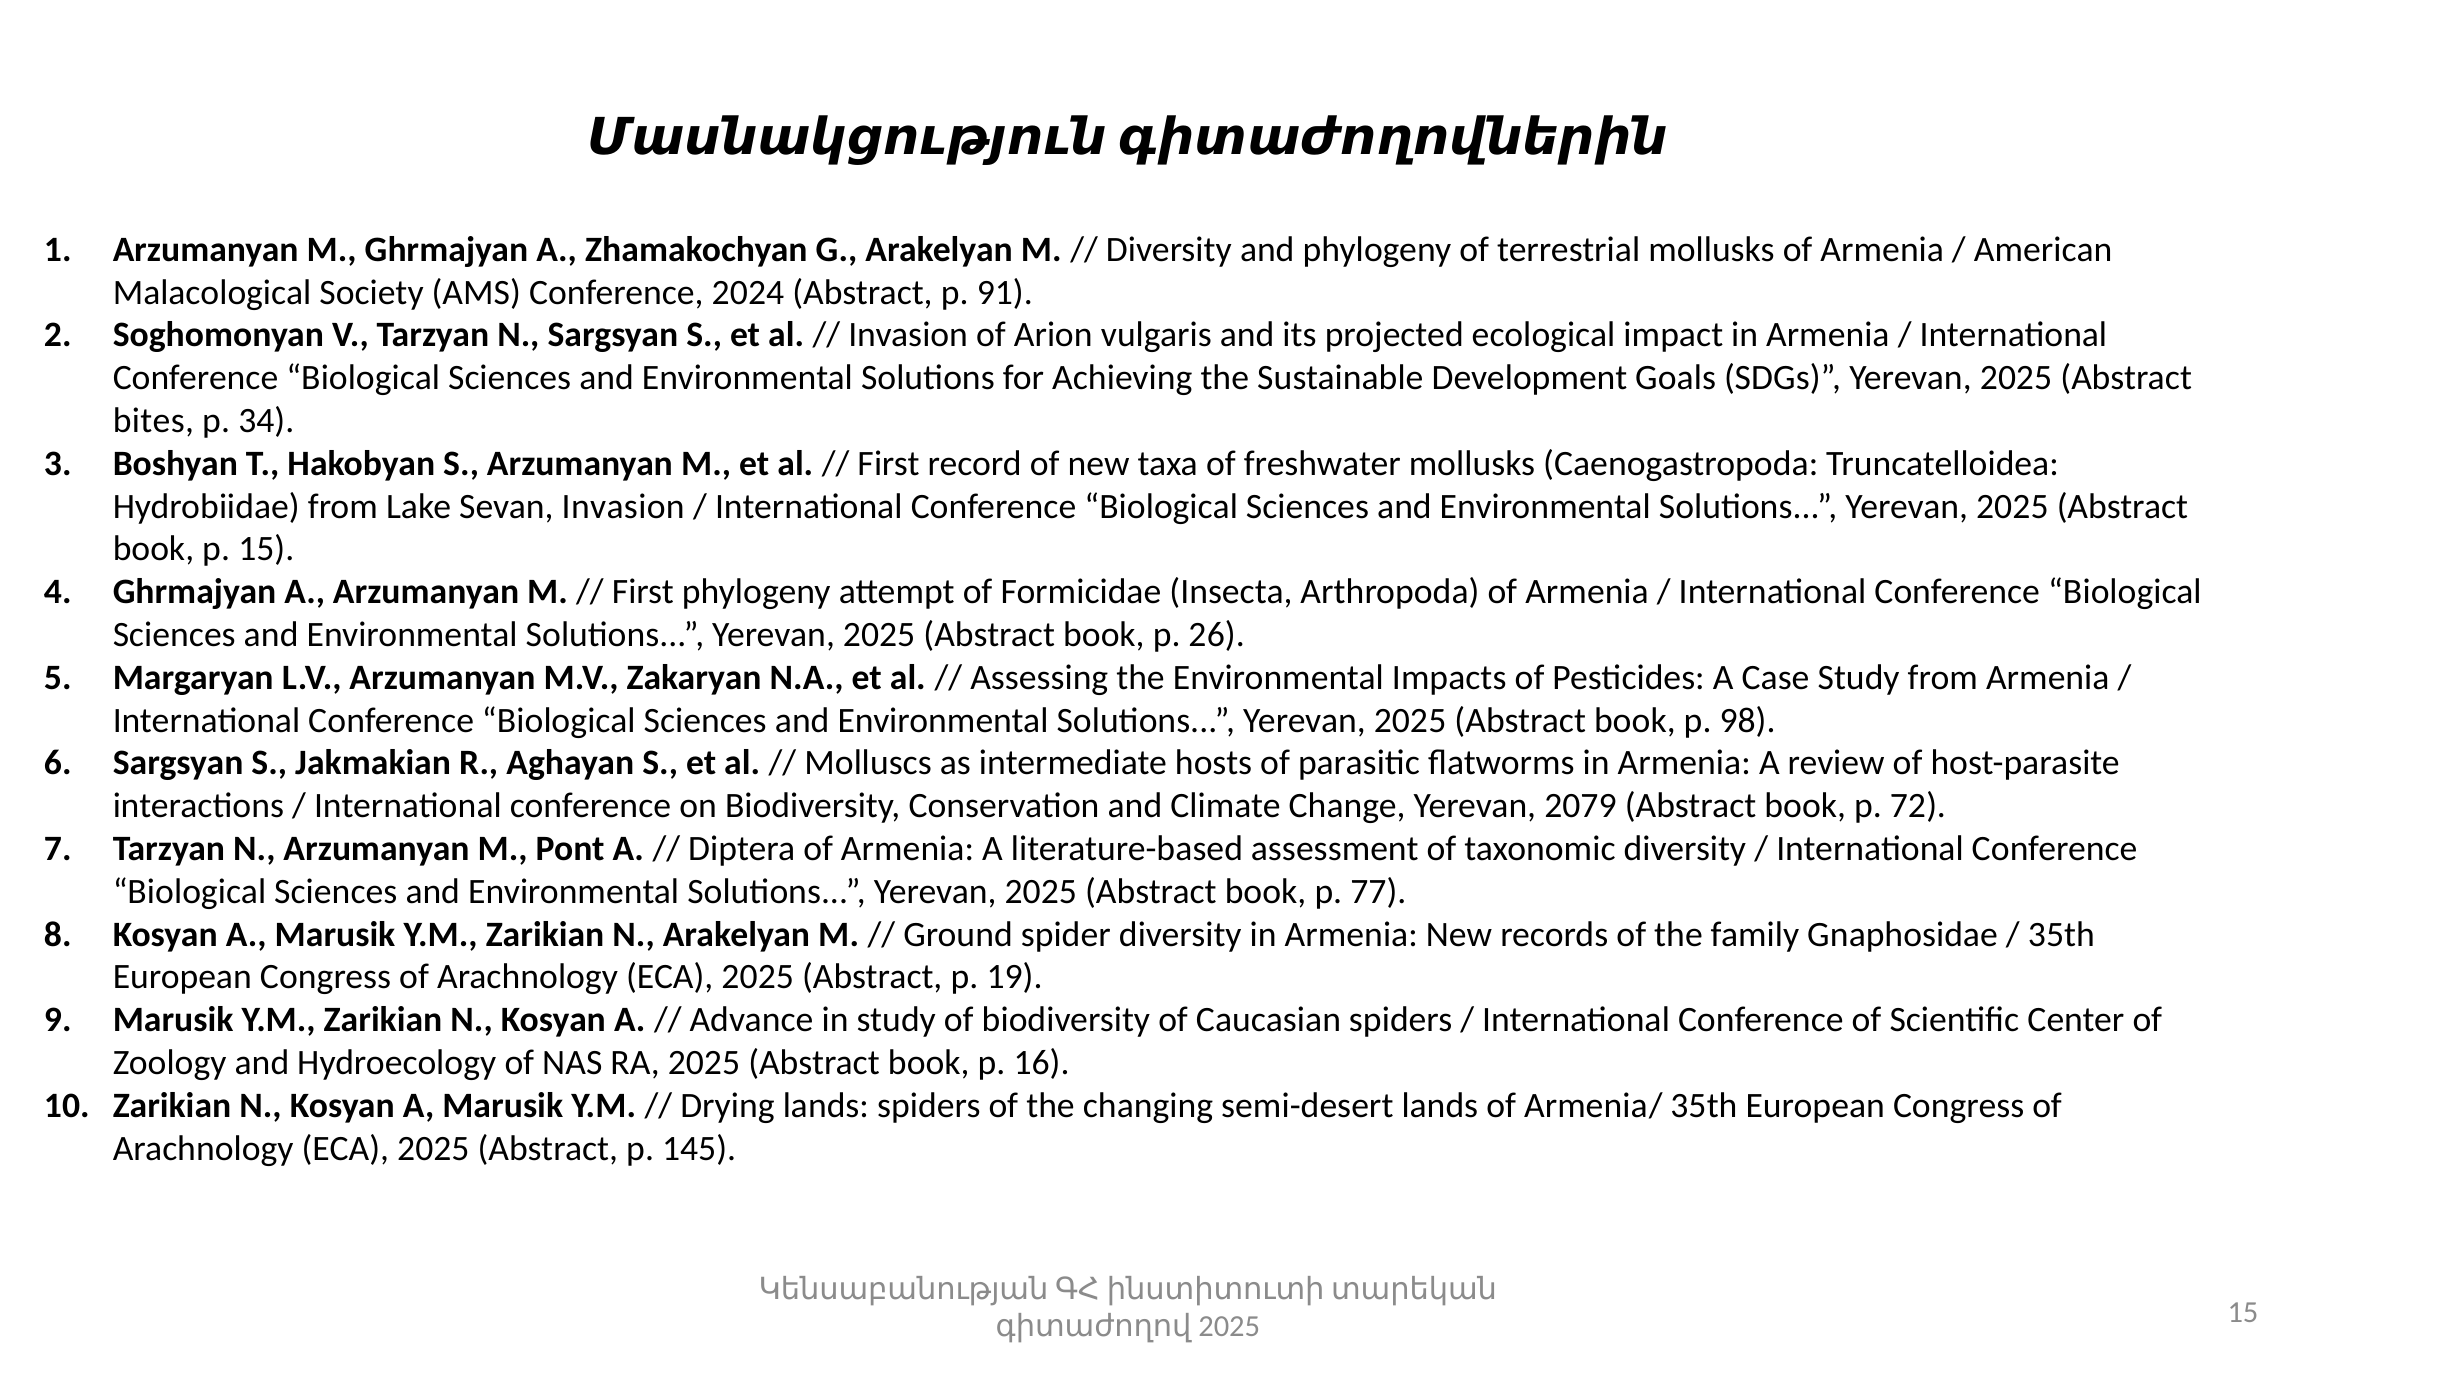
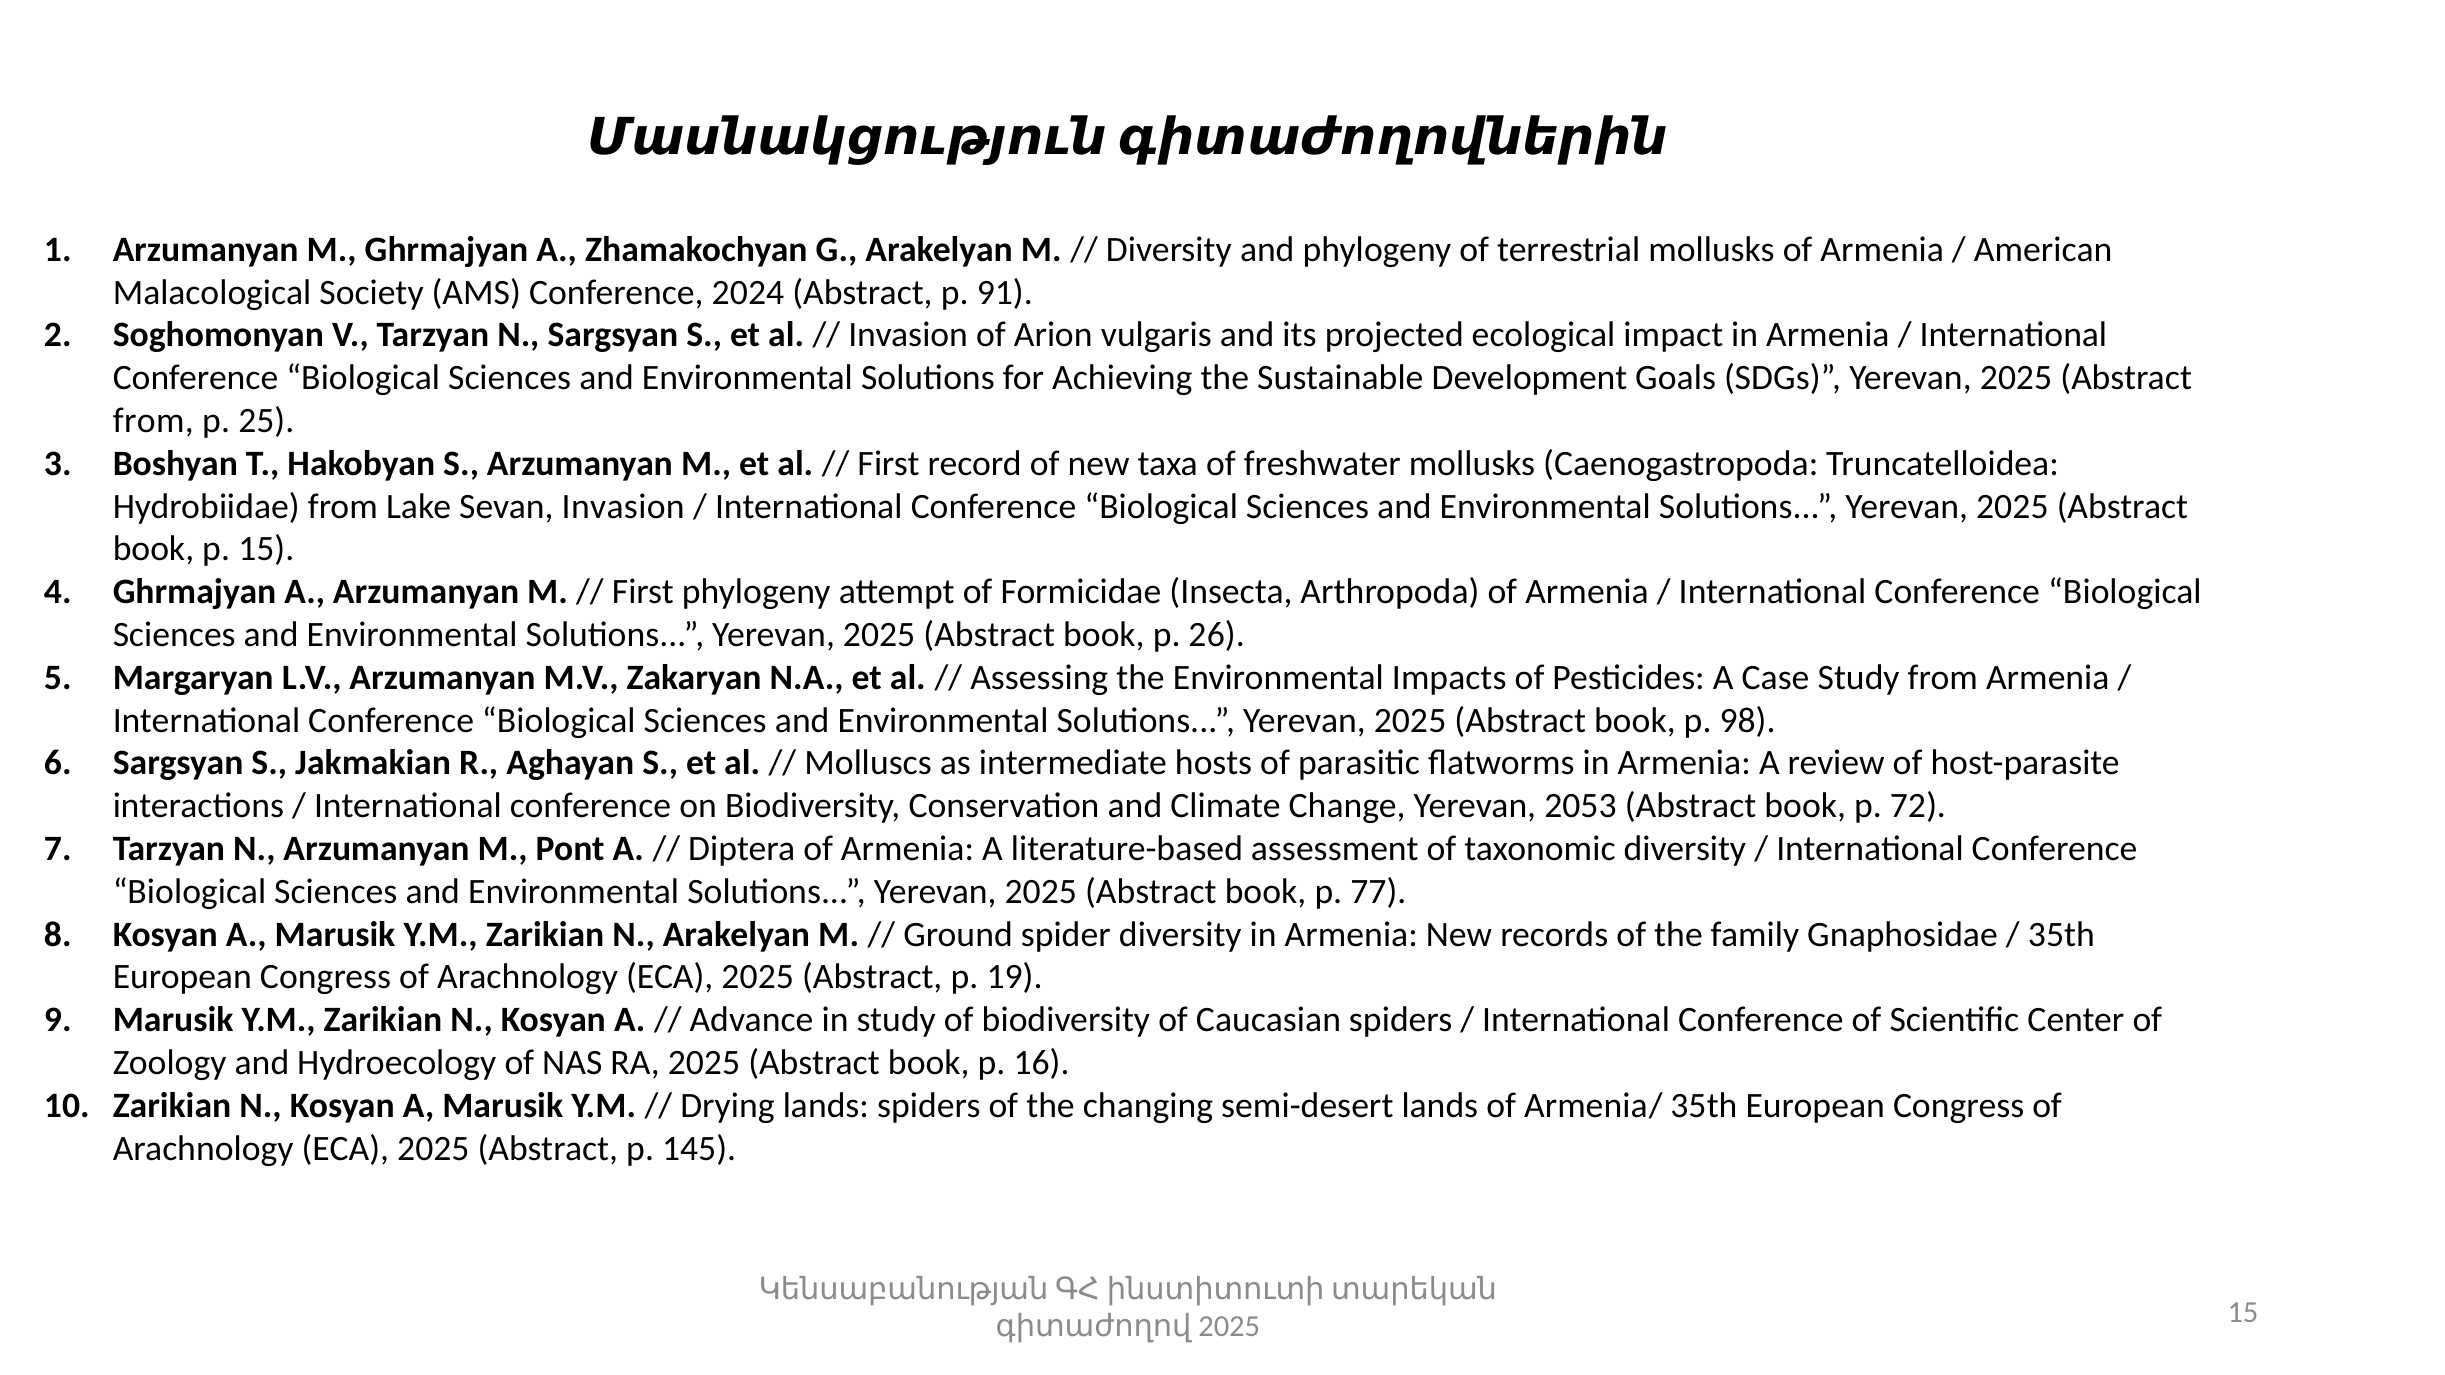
bites at (153, 421): bites -> from
34: 34 -> 25
2079: 2079 -> 2053
